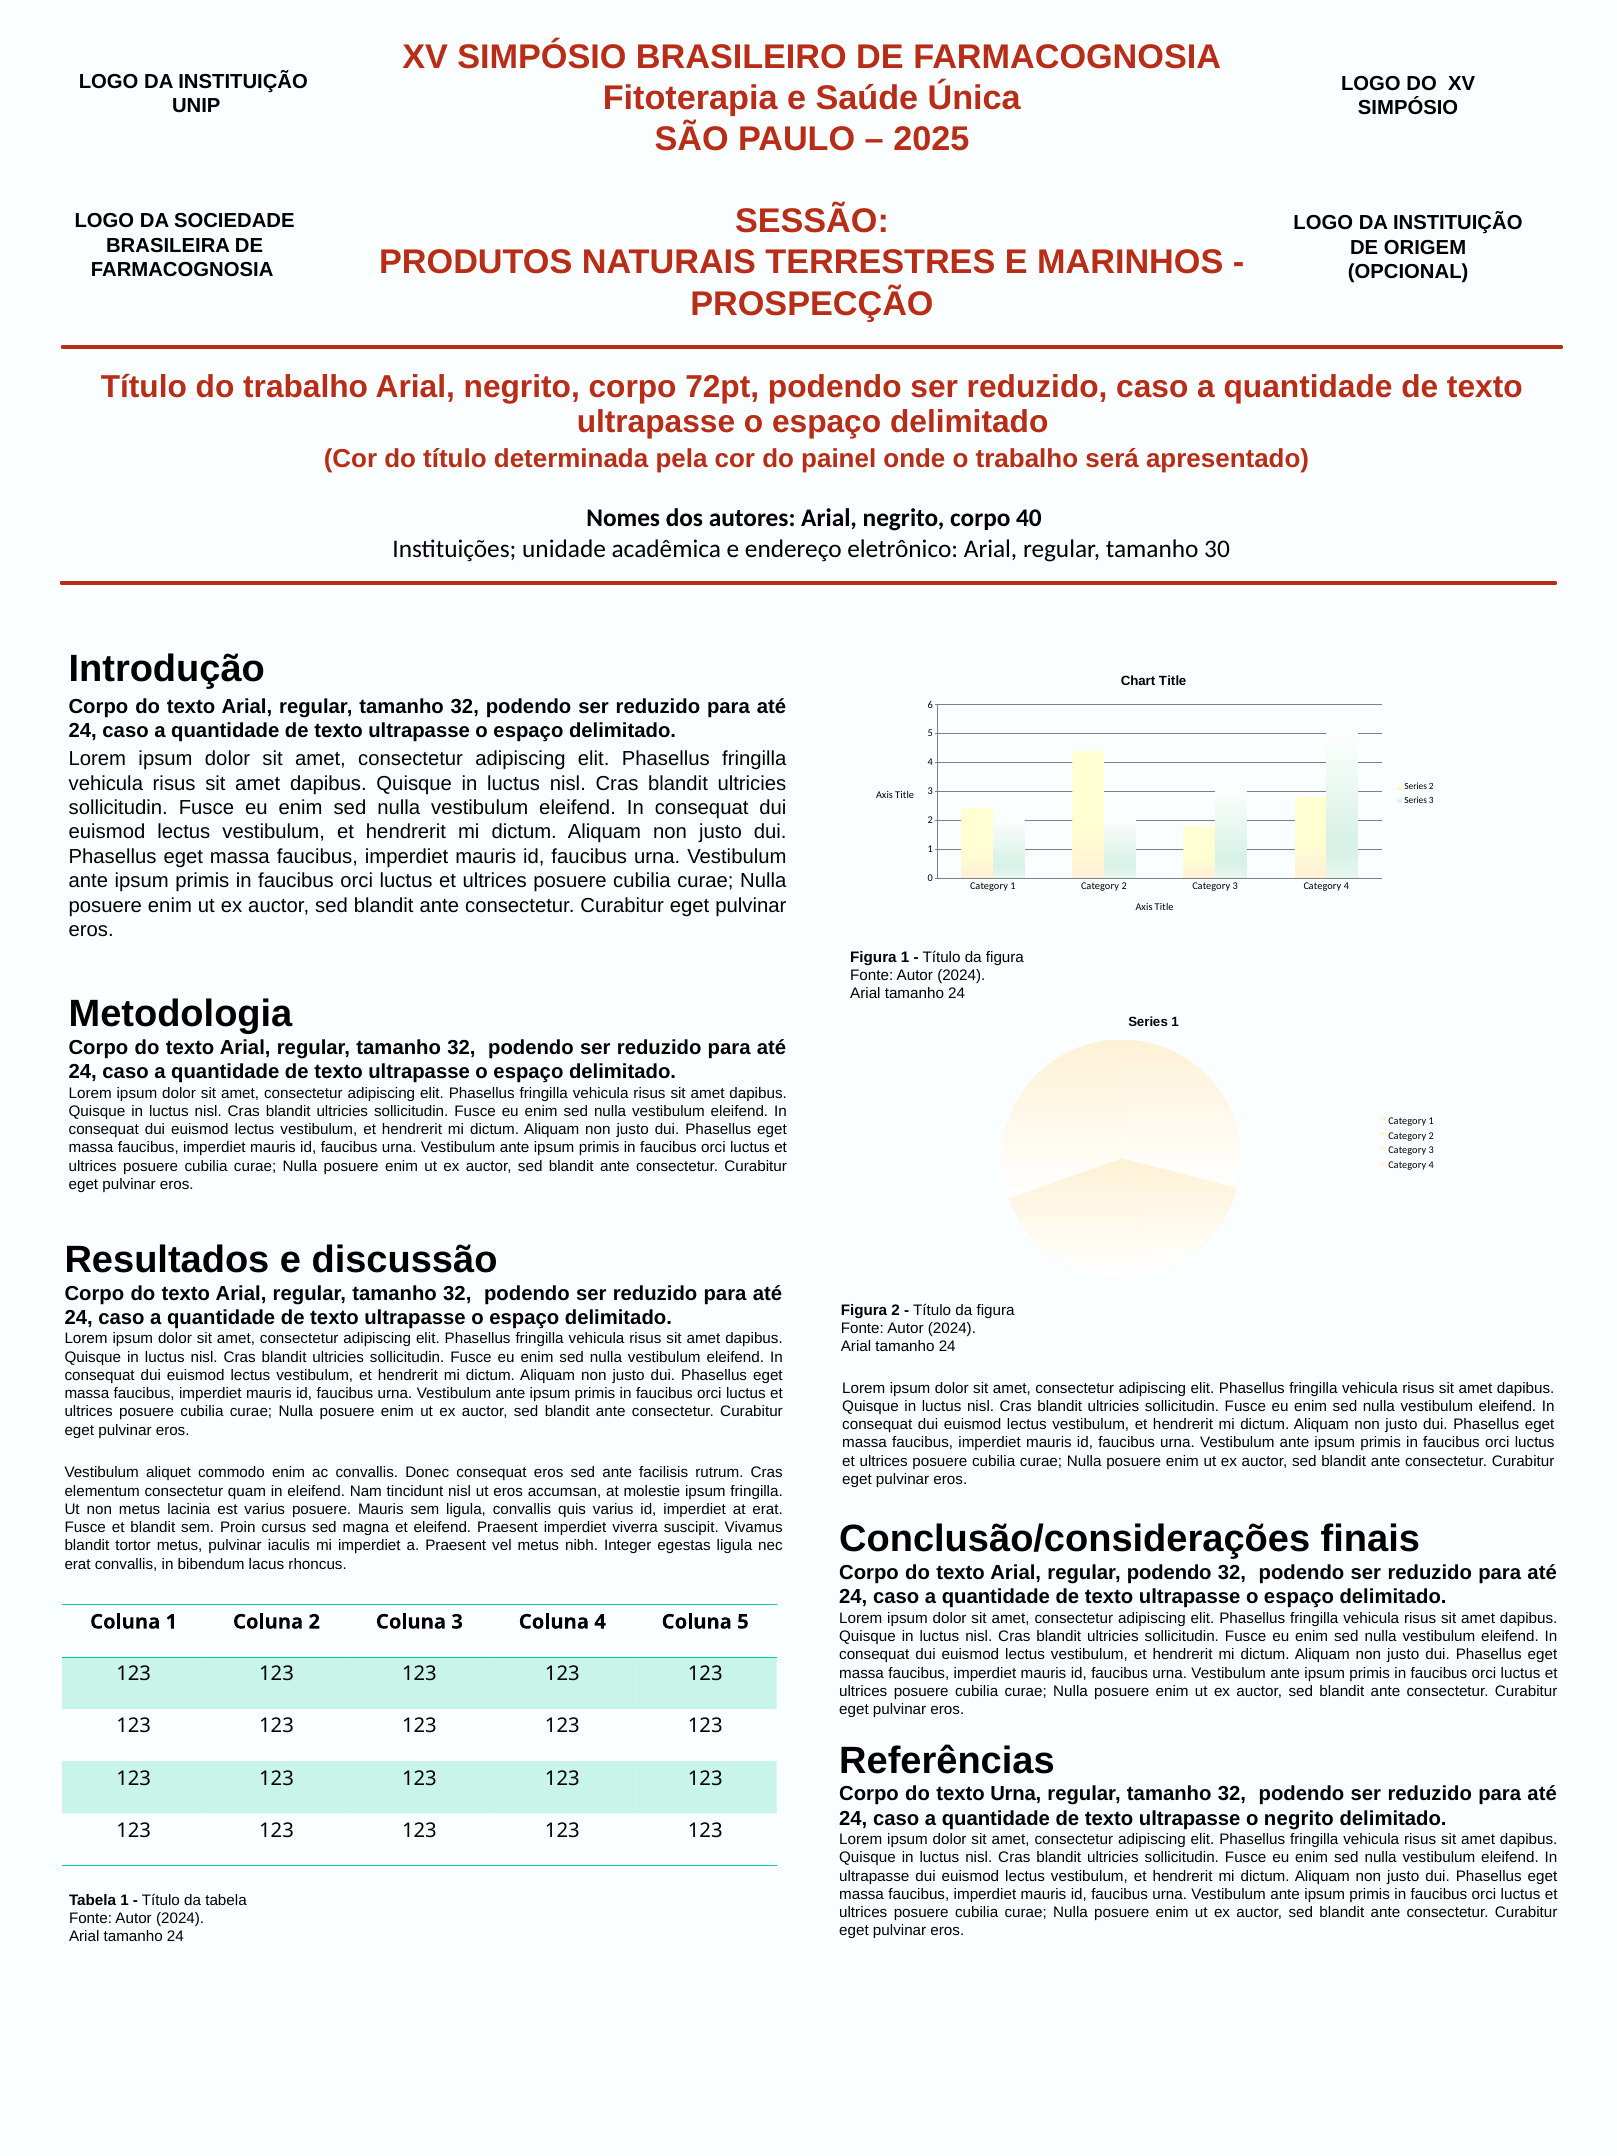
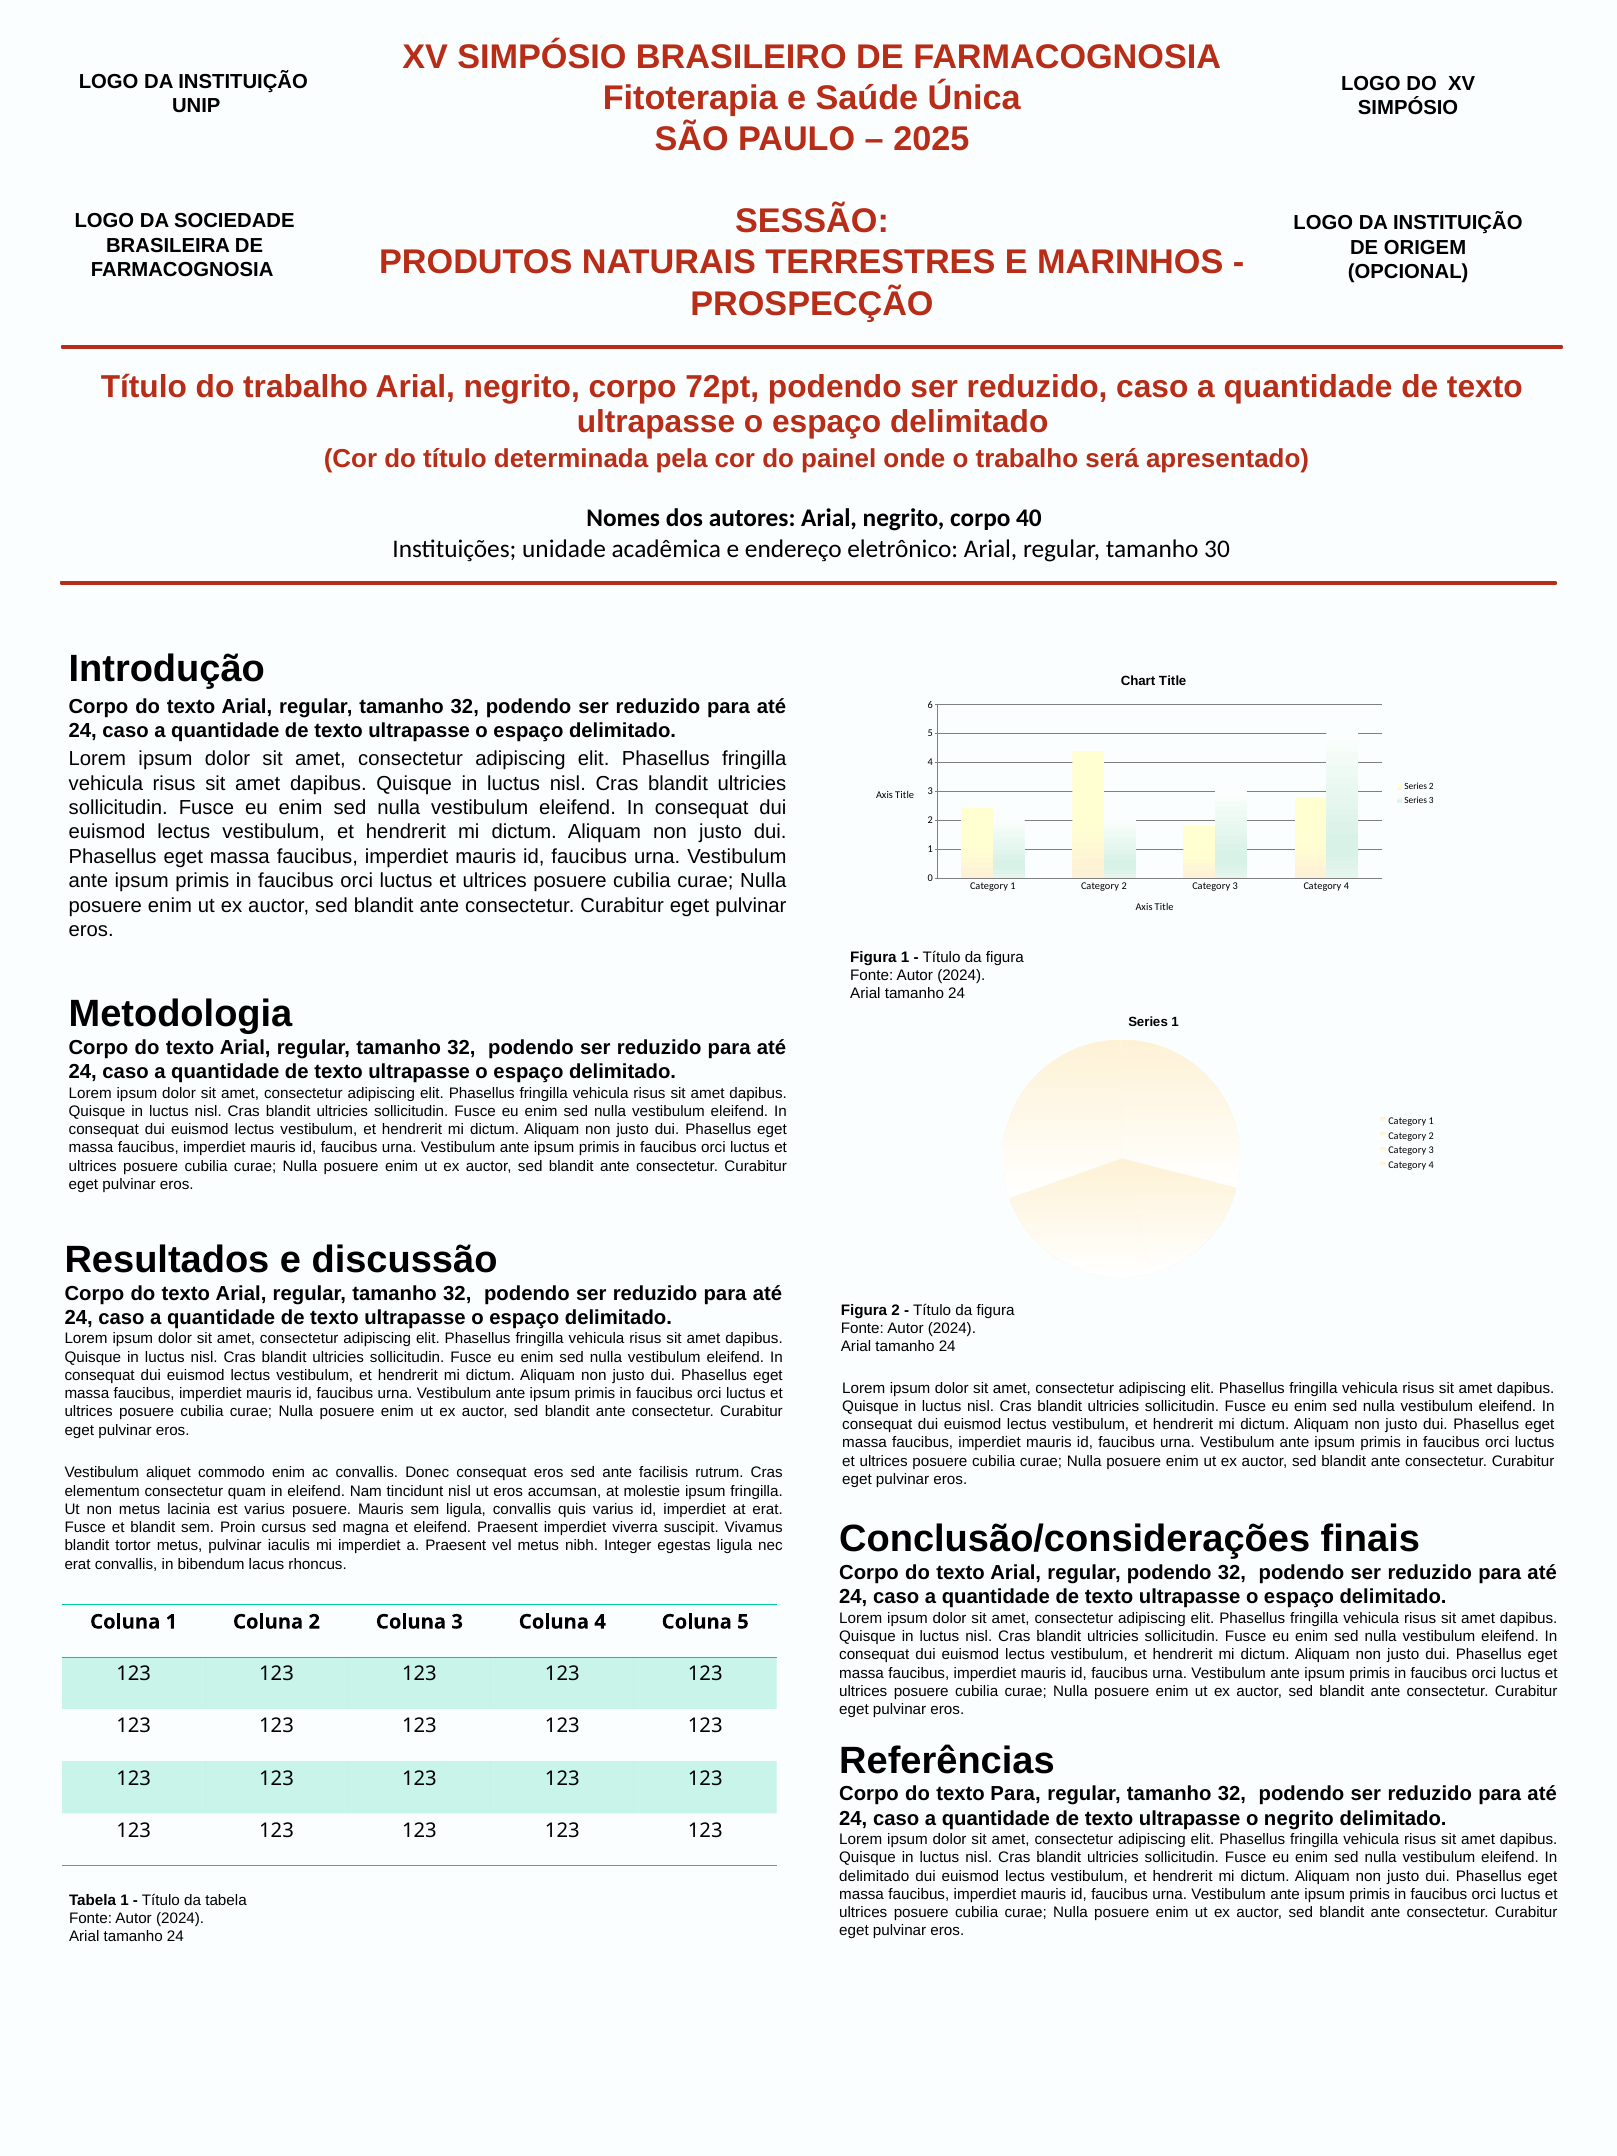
texto Urna: Urna -> Para
ultrapasse at (874, 1876): ultrapasse -> delimitado
